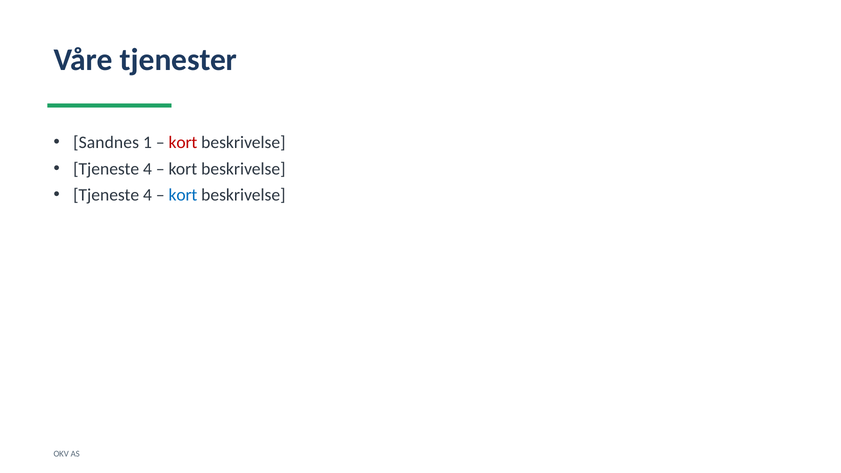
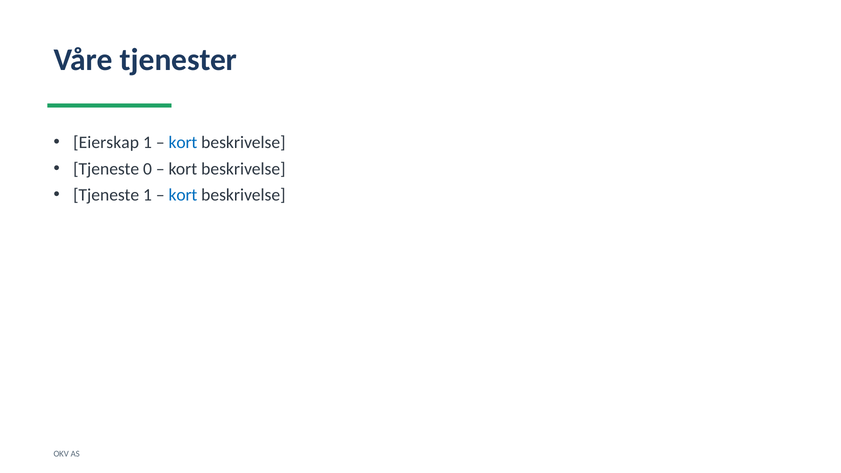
Sandnes: Sandnes -> Eierskap
kort at (183, 142) colour: red -> blue
4 at (147, 169): 4 -> 0
4 at (147, 195): 4 -> 1
